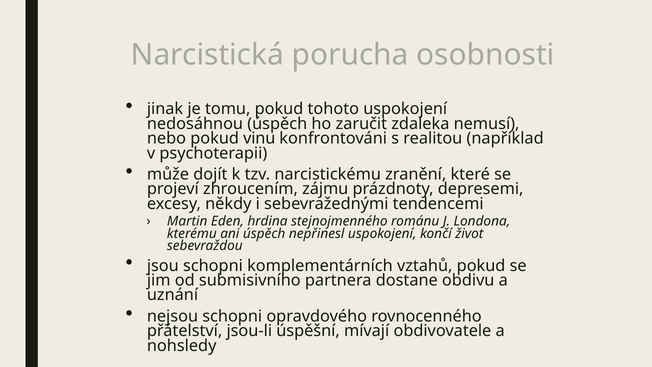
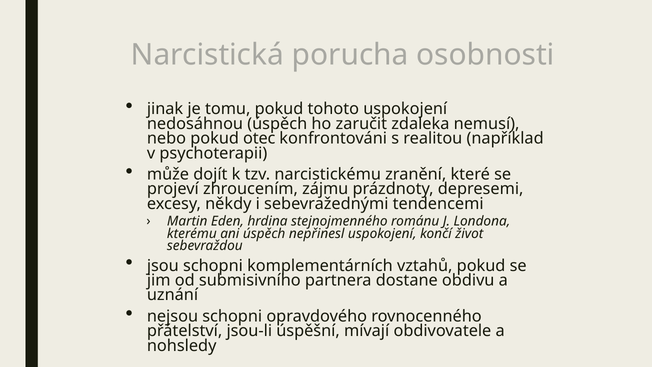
vinu: vinu -> otec
